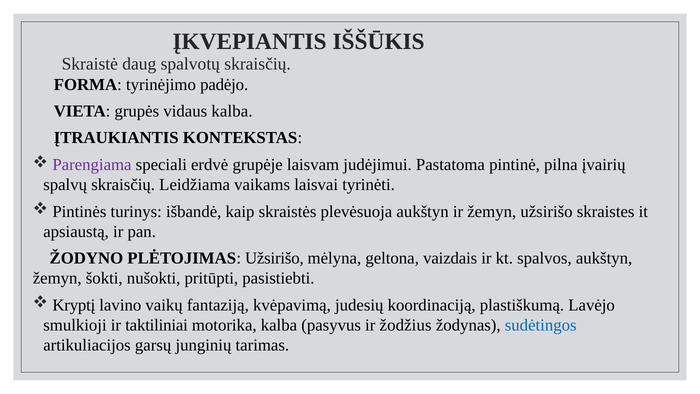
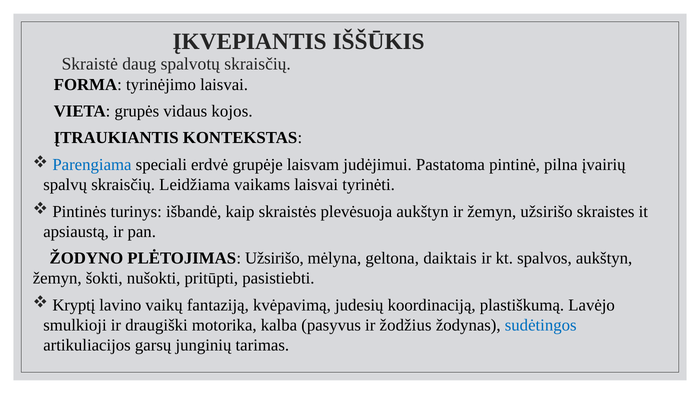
tyrinėjimo padėjo: padėjo -> laisvai
vidaus kalba: kalba -> kojos
Parengiama colour: purple -> blue
vaizdais: vaizdais -> daiktais
taktiliniai: taktiliniai -> draugiški
